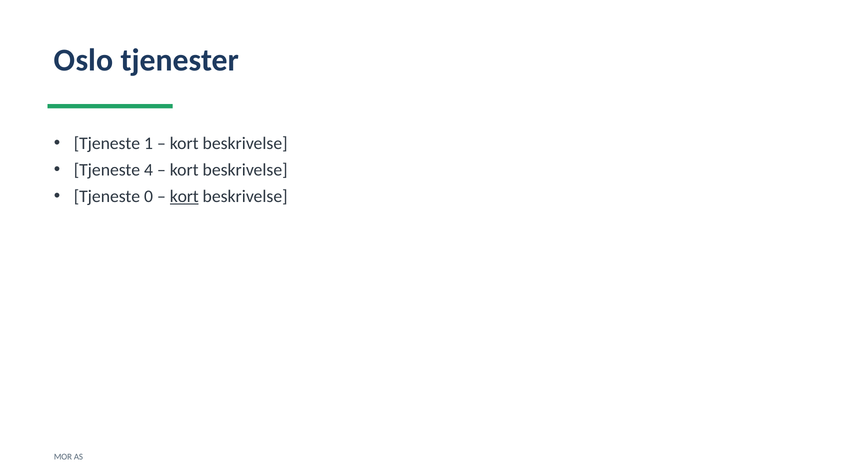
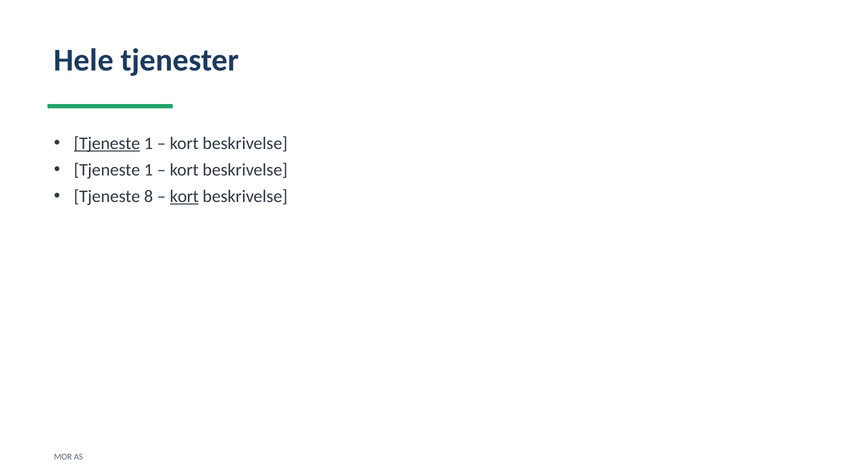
Oslo: Oslo -> Hele
Tjeneste at (107, 143) underline: none -> present
4 at (148, 170): 4 -> 1
0: 0 -> 8
